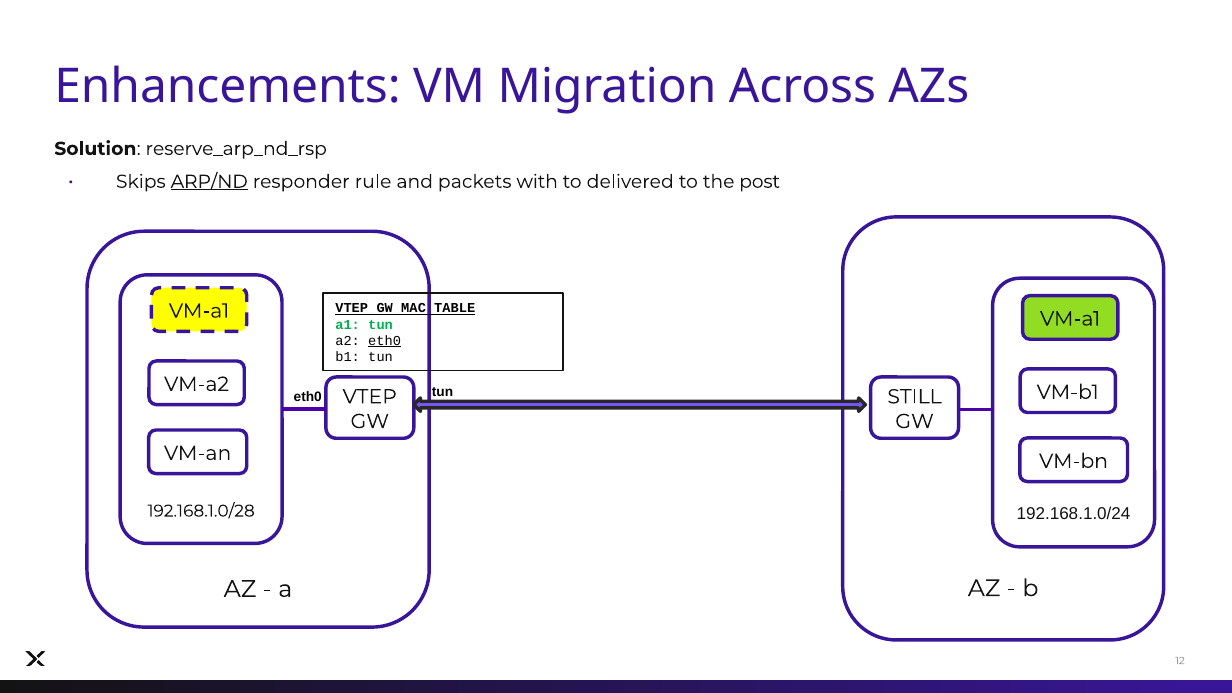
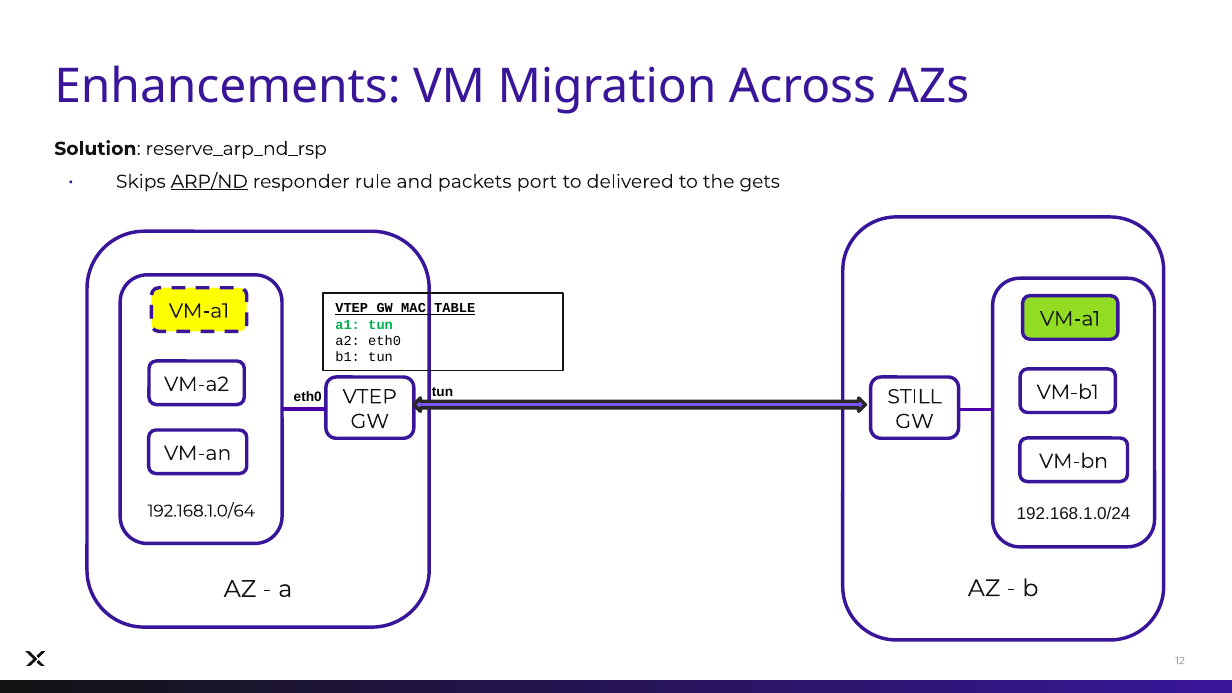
with: with -> port
post: post -> gets
eth0 at (385, 341) underline: present -> none
192.168.1.0/28: 192.168.1.0/28 -> 192.168.1.0/64
